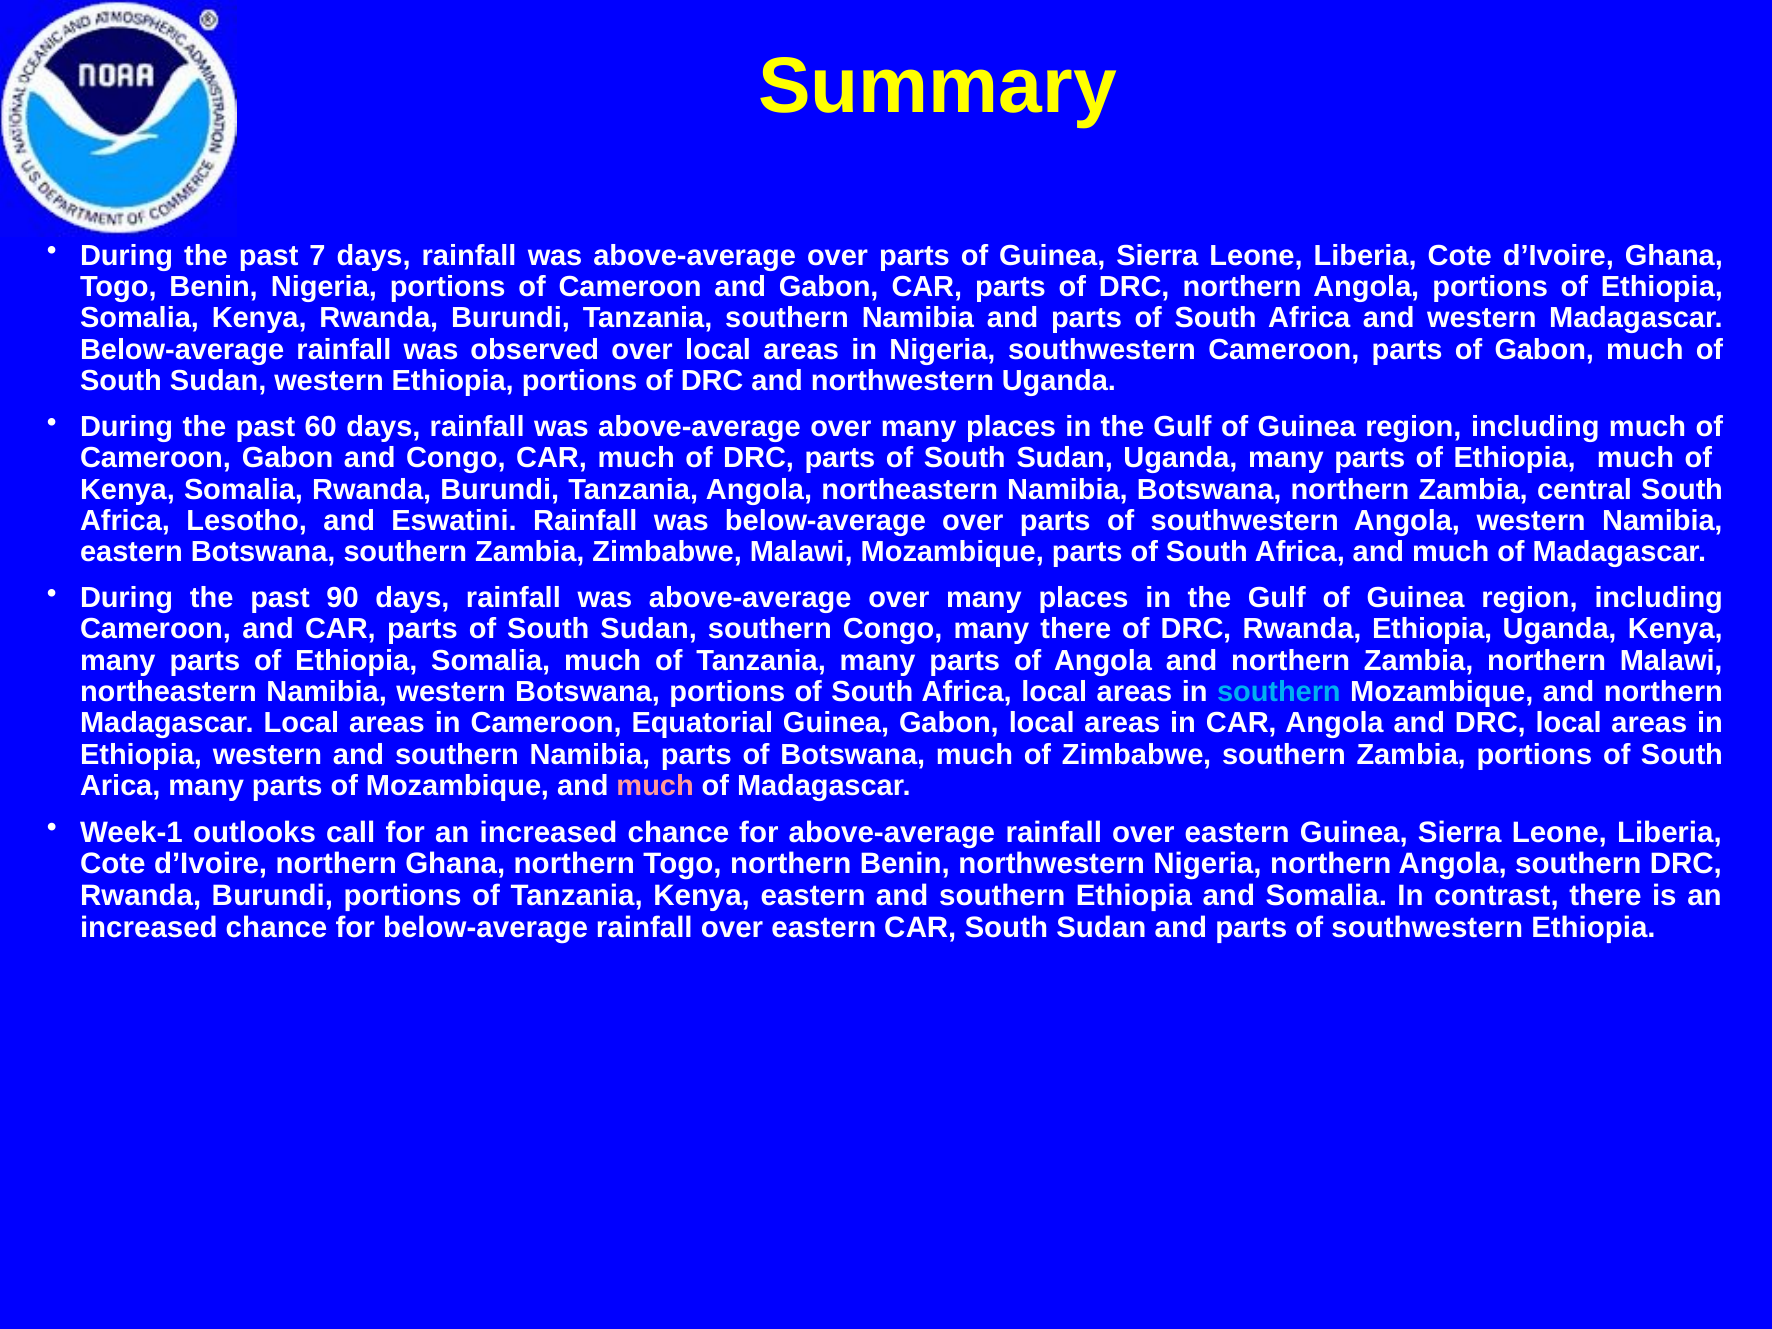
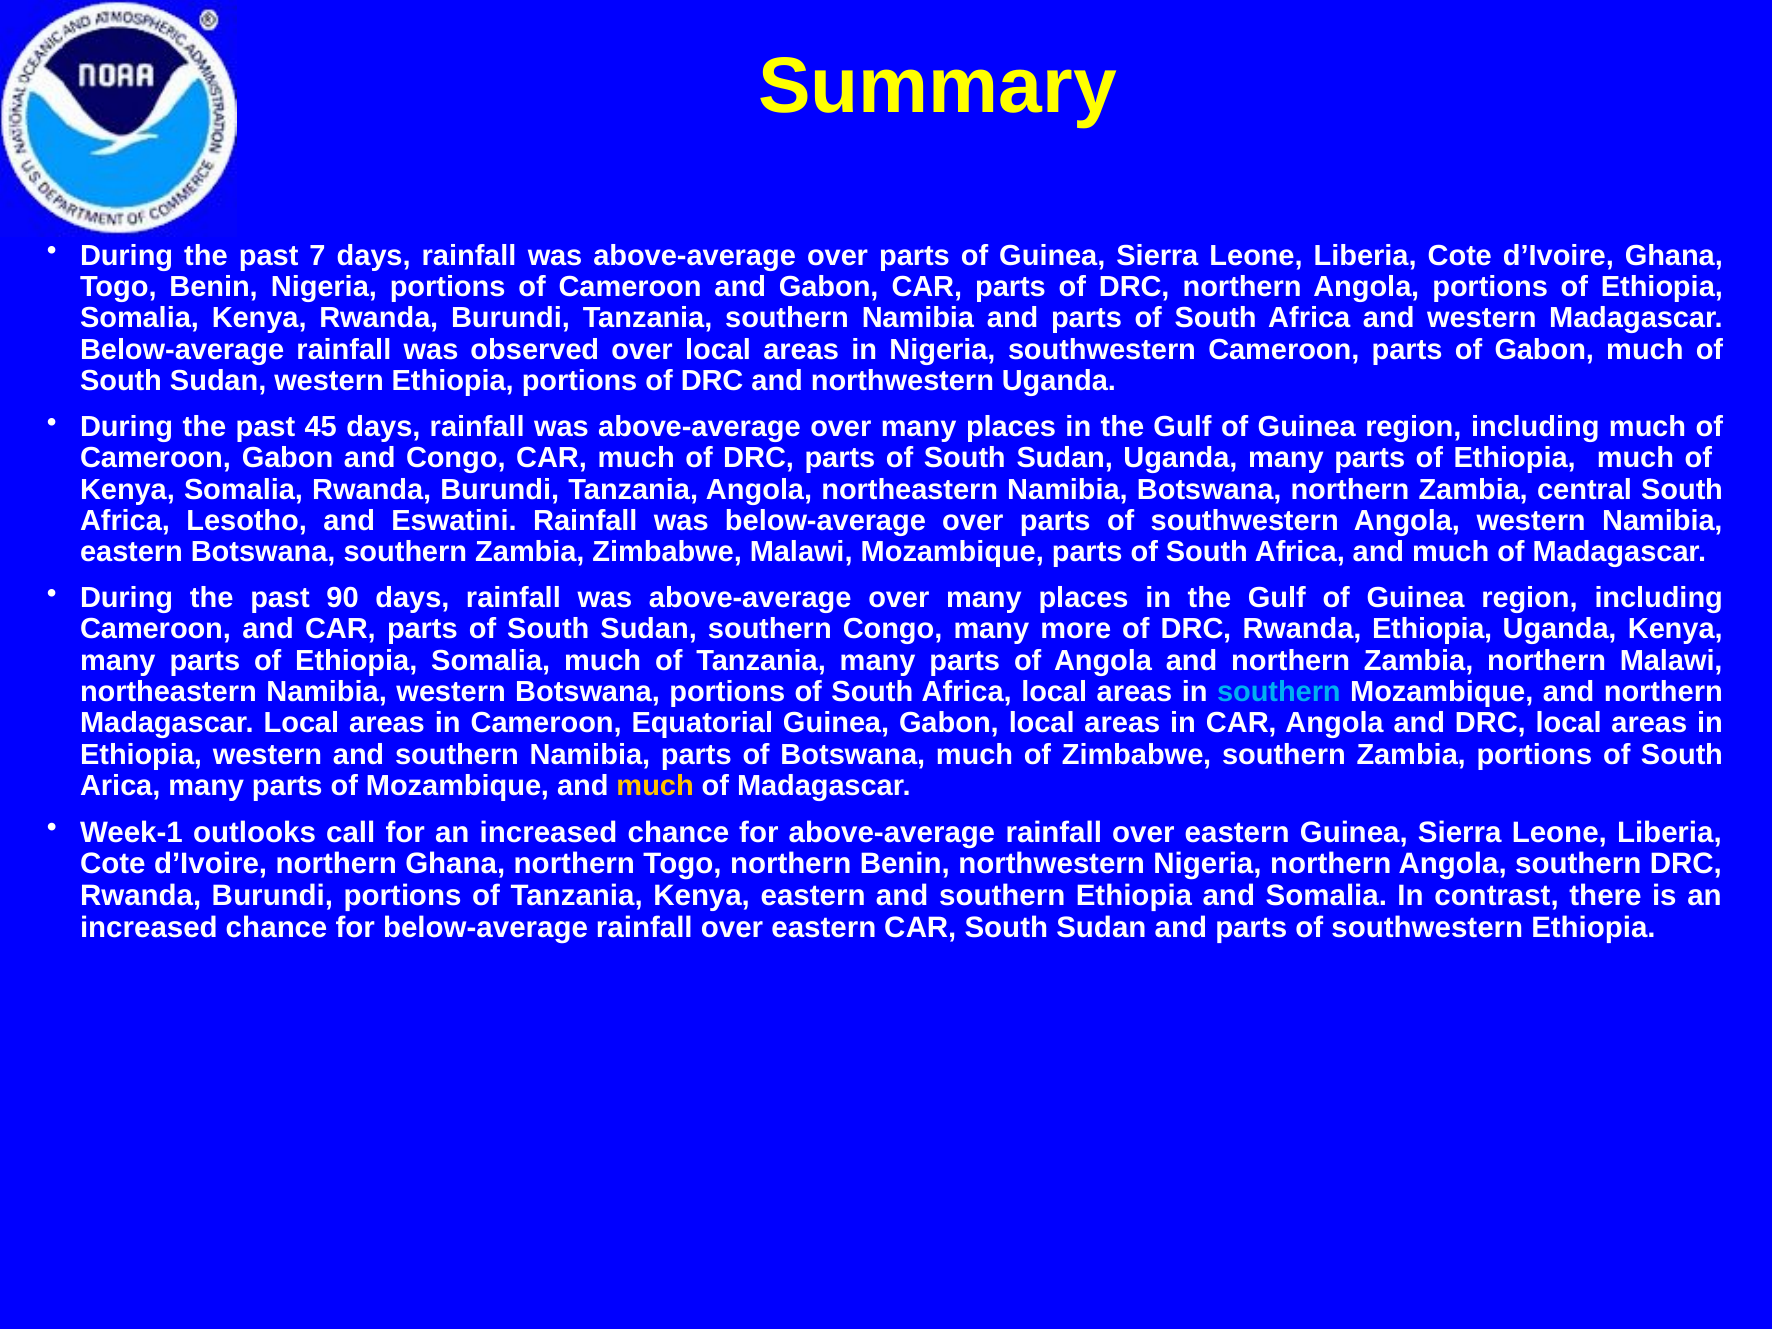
60: 60 -> 45
many there: there -> more
much at (655, 786) colour: pink -> yellow
